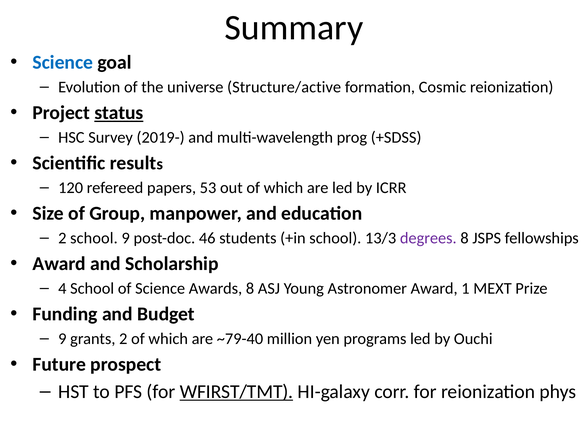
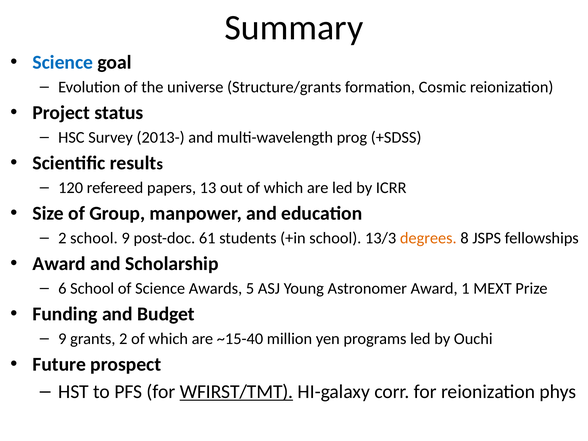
Structure/active: Structure/active -> Structure/grants
status underline: present -> none
2019-: 2019- -> 2013-
53: 53 -> 13
46: 46 -> 61
degrees colour: purple -> orange
4: 4 -> 6
Awards 8: 8 -> 5
~79-40: ~79-40 -> ~15-40
